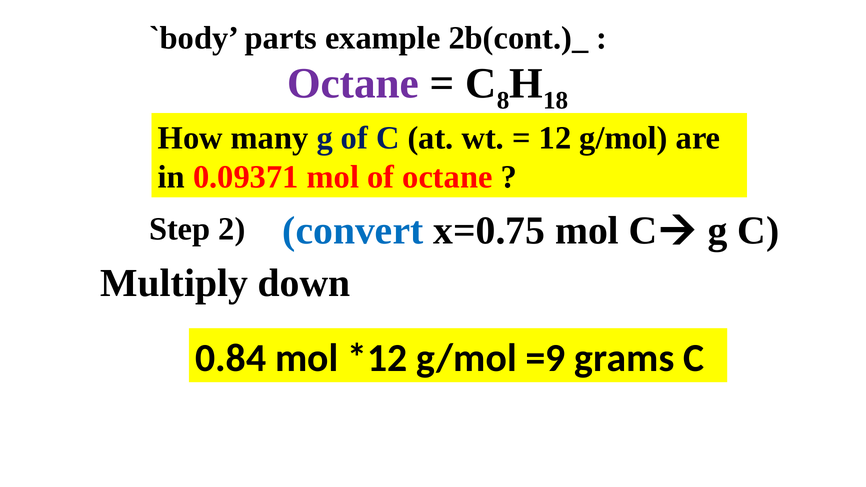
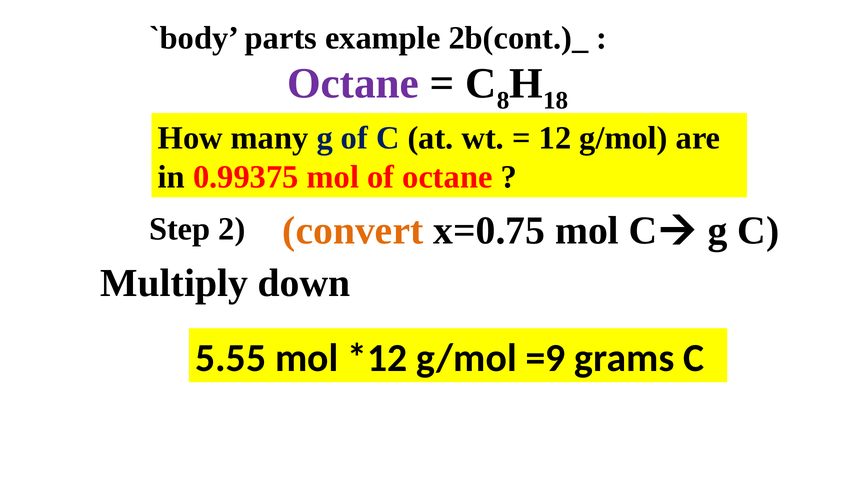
0.09371: 0.09371 -> 0.99375
convert colour: blue -> orange
0.84: 0.84 -> 5.55
